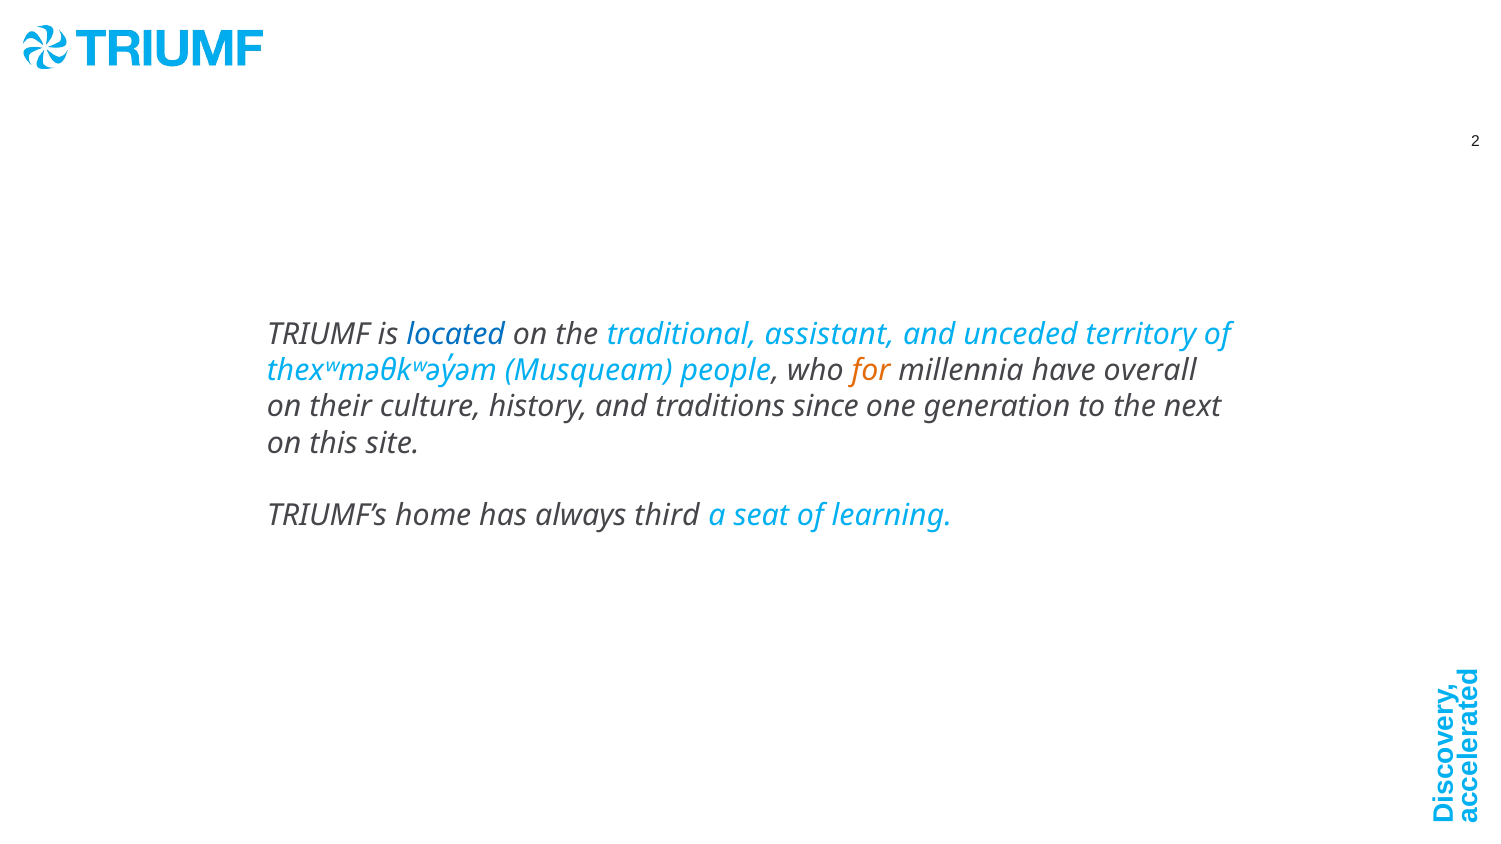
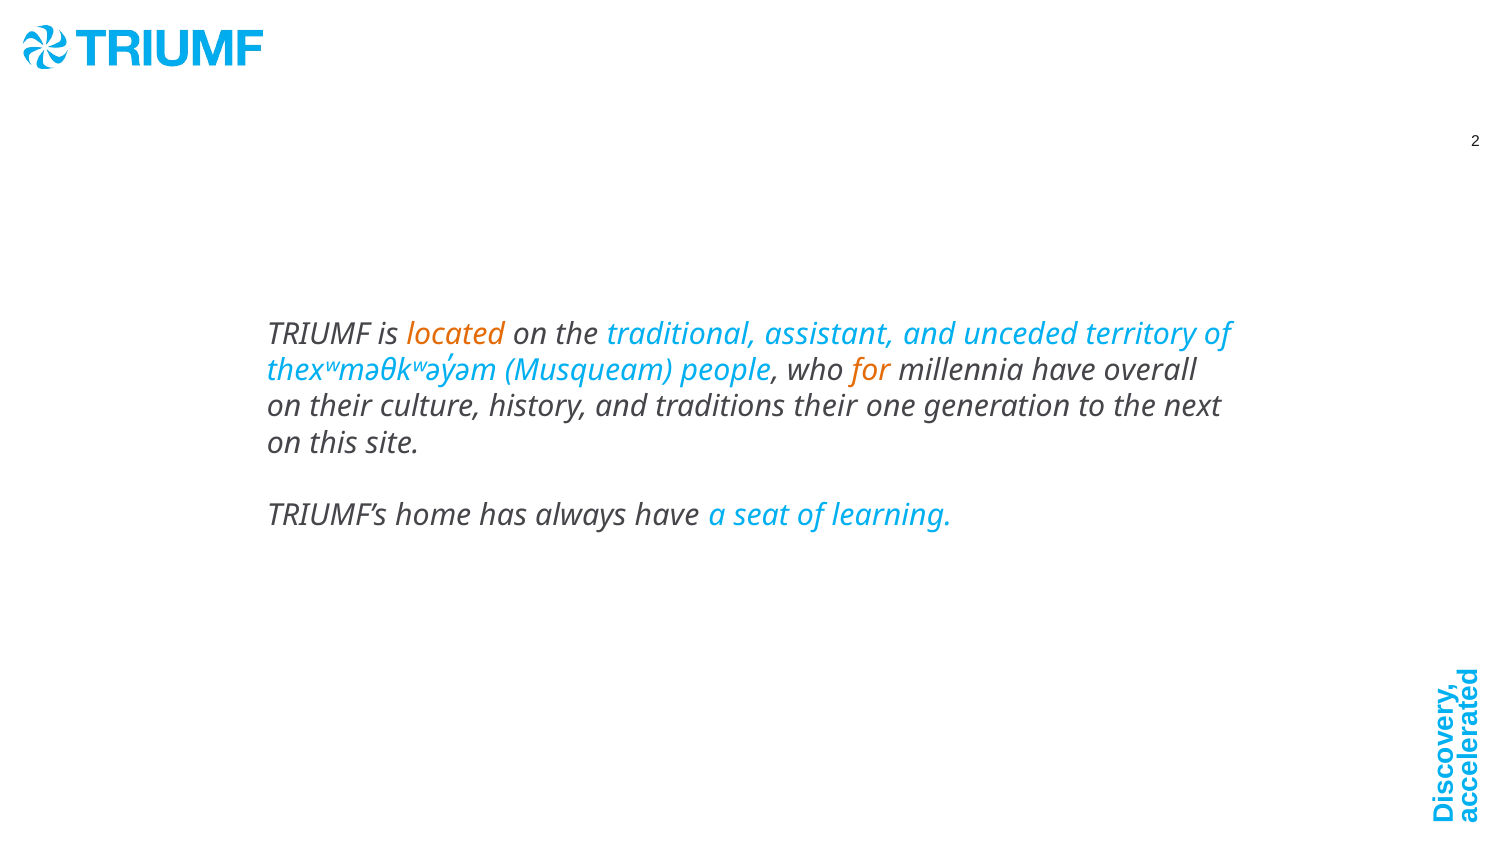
located colour: blue -> orange
traditions since: since -> their
always third: third -> have
